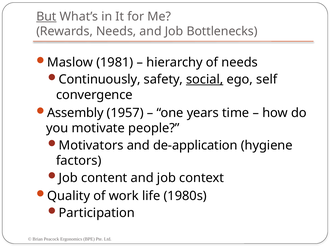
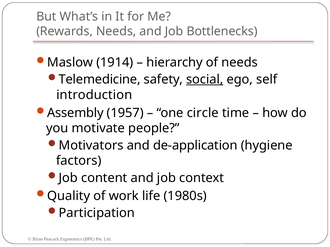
But underline: present -> none
1981: 1981 -> 1914
Continuously: Continuously -> Telemedicine
convergence: convergence -> introduction
years: years -> circle
